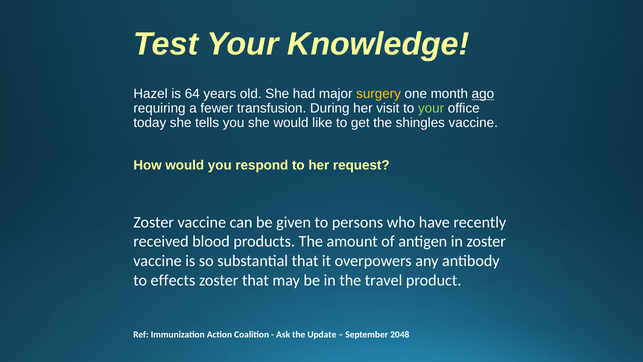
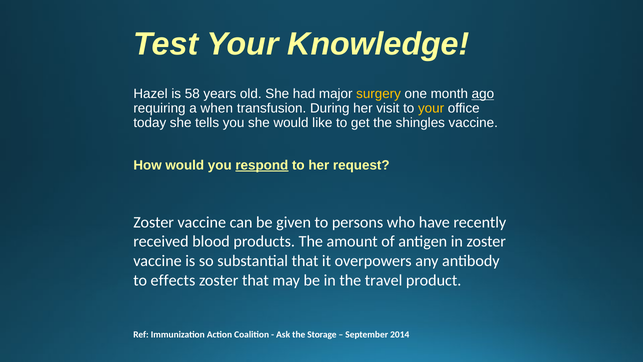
64: 64 -> 58
fewer: fewer -> when
your at (431, 108) colour: light green -> yellow
respond underline: none -> present
Update: Update -> Storage
2048: 2048 -> 2014
